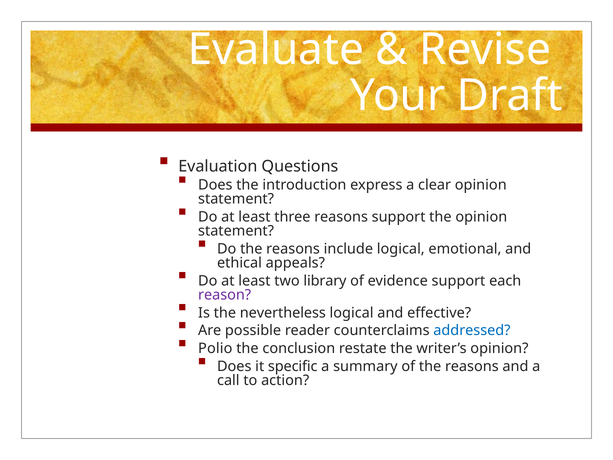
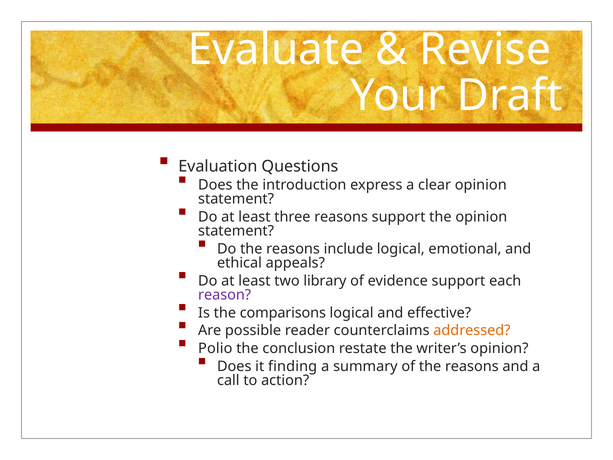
nevertheless: nevertheless -> comparisons
addressed colour: blue -> orange
specific: specific -> finding
